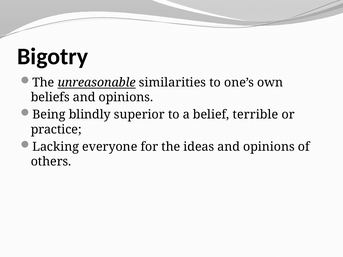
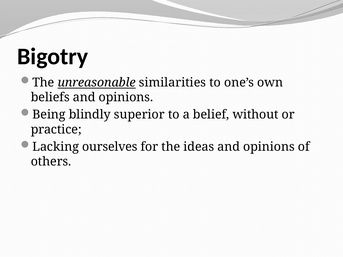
terrible: terrible -> without
everyone: everyone -> ourselves
